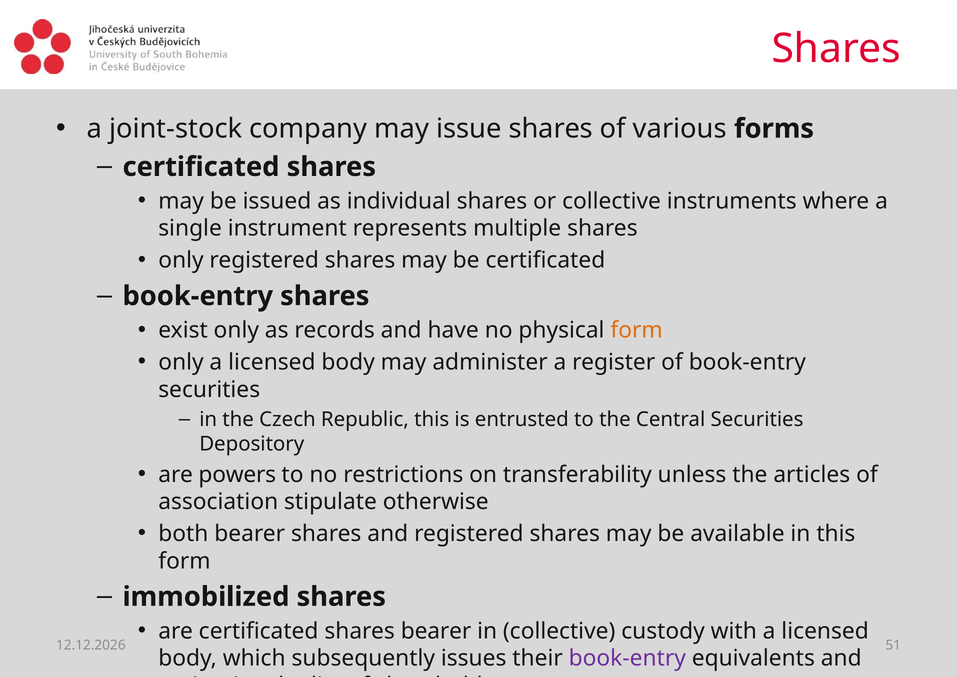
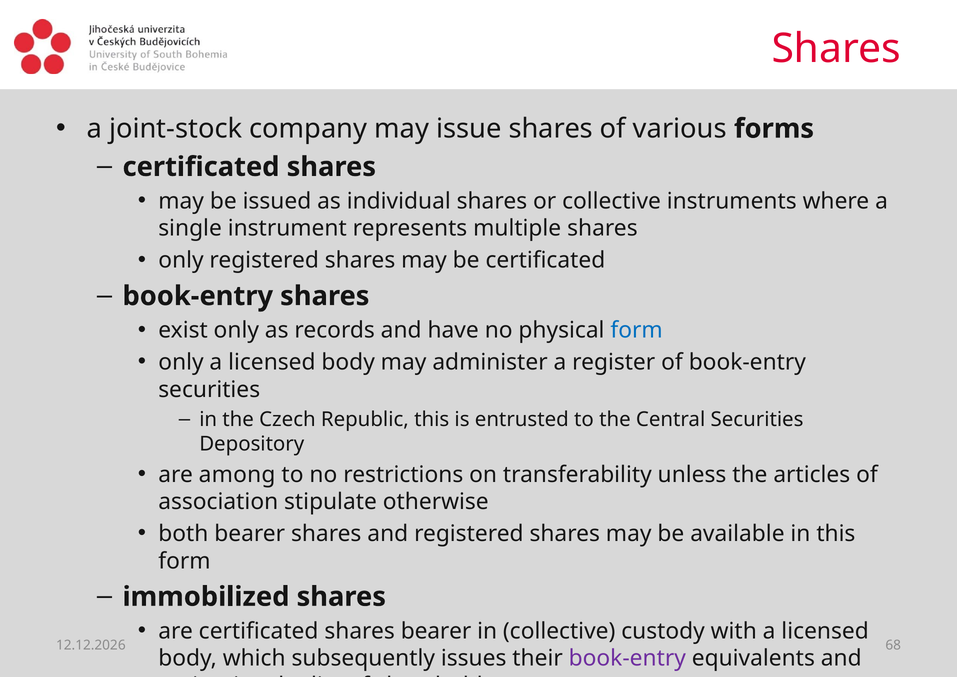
form at (637, 330) colour: orange -> blue
powers: powers -> among
51: 51 -> 68
